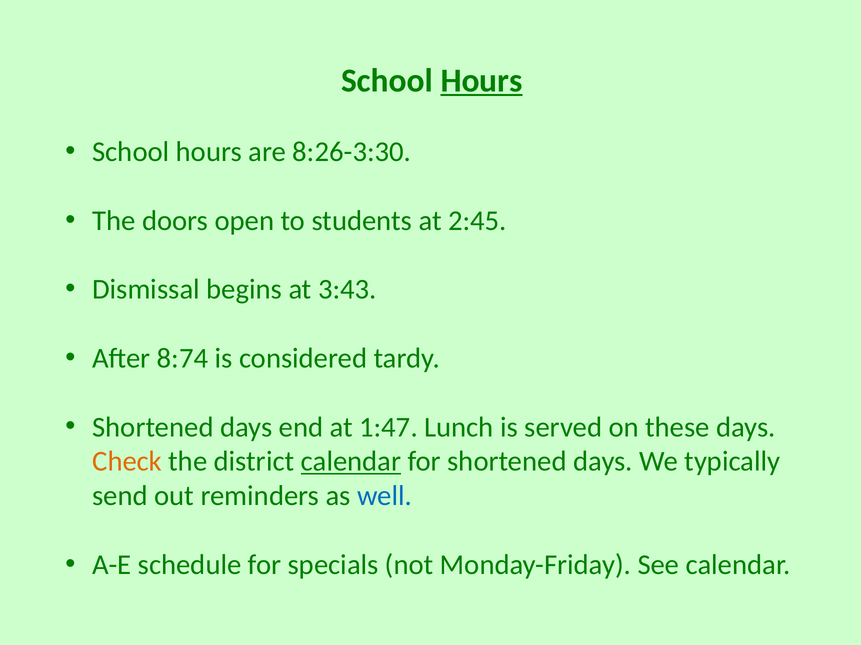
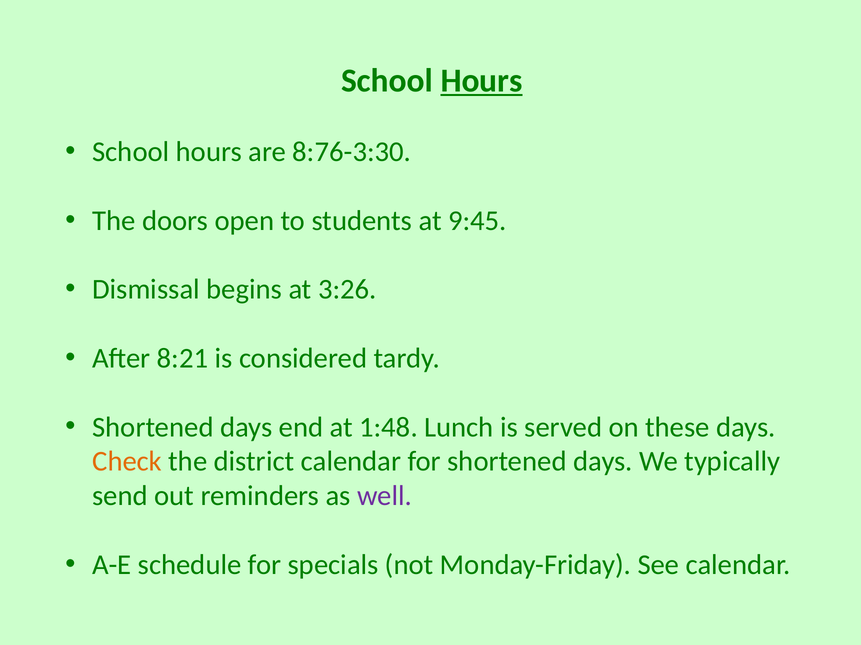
8:26-3:30: 8:26-3:30 -> 8:76-3:30
2:45: 2:45 -> 9:45
3:43: 3:43 -> 3:26
8:74: 8:74 -> 8:21
1:47: 1:47 -> 1:48
calendar at (351, 462) underline: present -> none
well colour: blue -> purple
